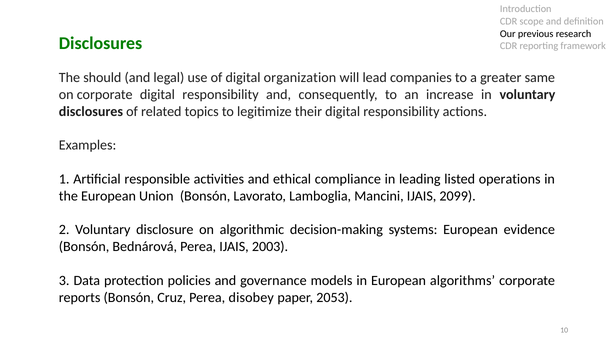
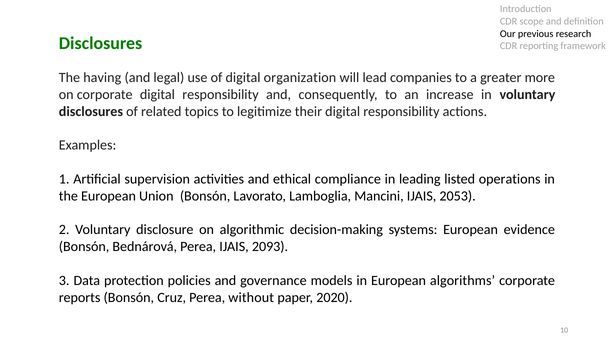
should: should -> having
same: same -> more
responsible: responsible -> supervision
2099: 2099 -> 2053
2003: 2003 -> 2093
disobey: disobey -> without
2053: 2053 -> 2020
